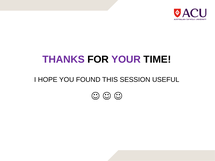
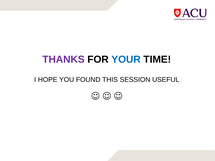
YOUR colour: purple -> blue
